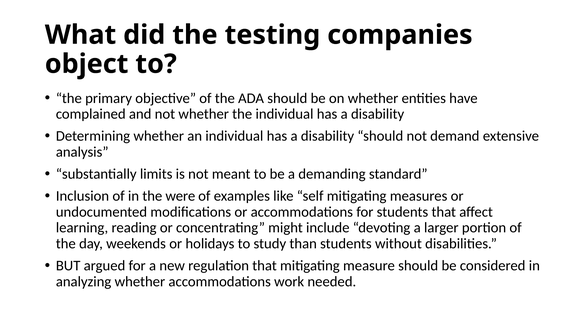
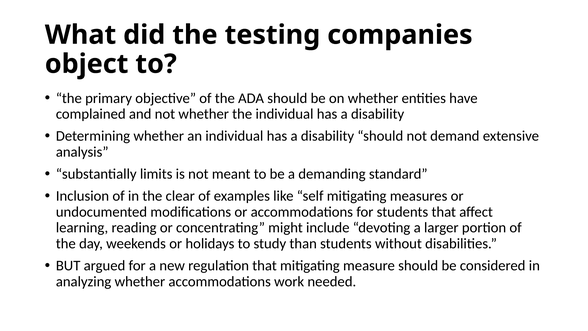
were: were -> clear
